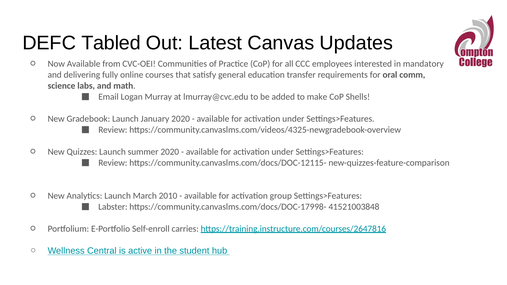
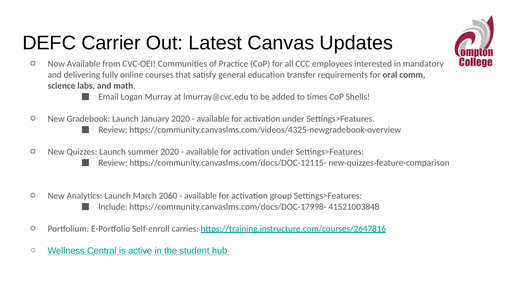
Tabled: Tabled -> Carrier
make: make -> times
2010: 2010 -> 2060
Labster: Labster -> Include
